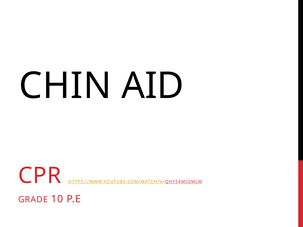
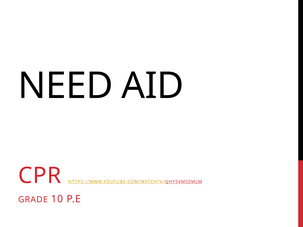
CHIN: CHIN -> NEED
